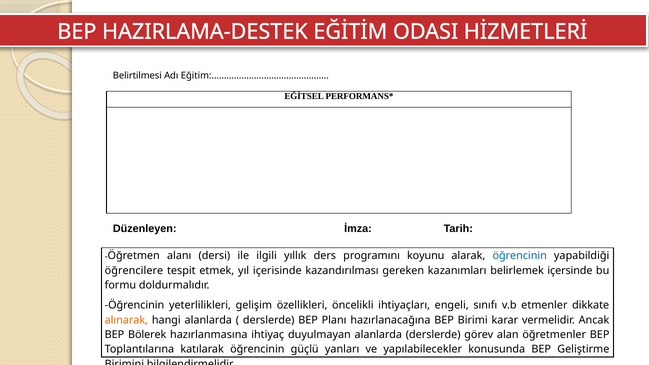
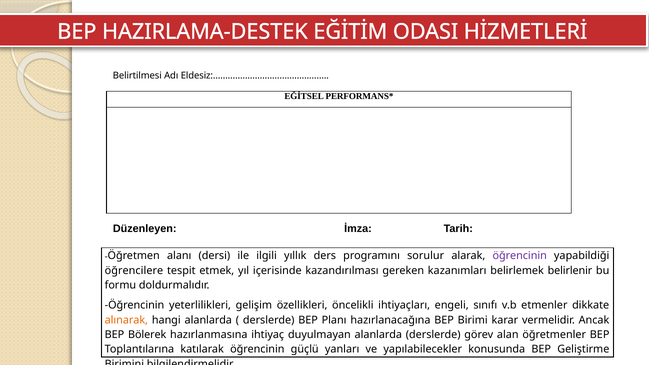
Eğitim:………………………………………: Eğitim:……………………………………… -> Eldesiz:………………………………………
koyunu: koyunu -> sorulur
öğrencinin at (520, 256) colour: blue -> purple
içersinde: içersinde -> belirlenir
